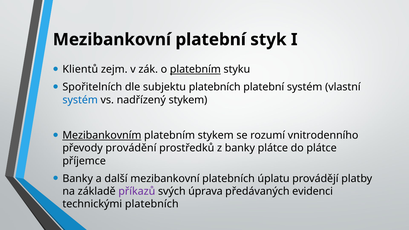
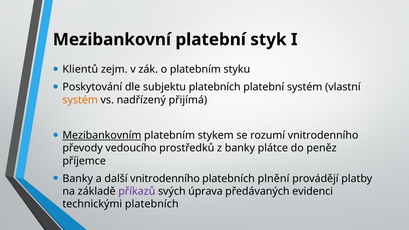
platebním at (195, 69) underline: present -> none
Spořitelních: Spořitelních -> Poskytování
systém at (80, 100) colour: blue -> orange
nadřízený stykem: stykem -> přijímá
provádění: provádění -> vedoucího
do plátce: plátce -> peněz
další mezibankovní: mezibankovní -> vnitrodenního
úplatu: úplatu -> plnění
